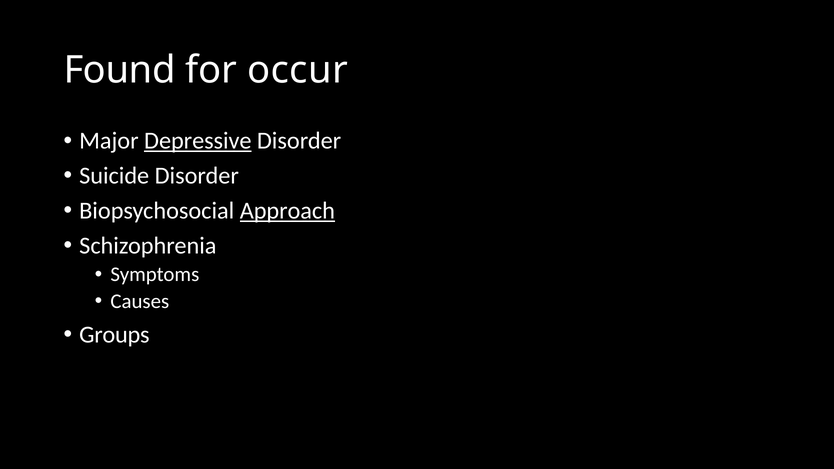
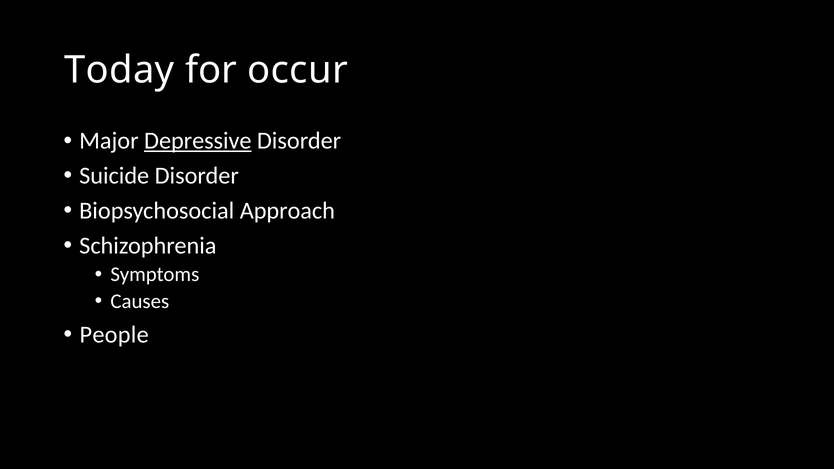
Found: Found -> Today
Approach underline: present -> none
Groups: Groups -> People
